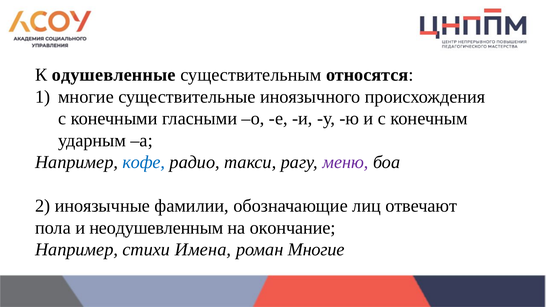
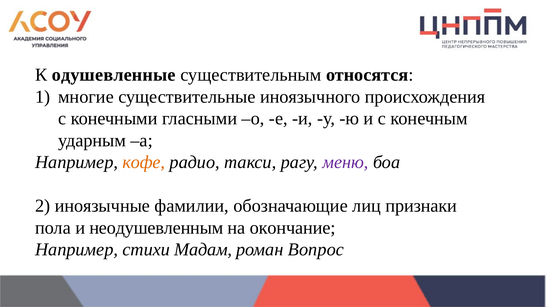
кофе colour: blue -> orange
отвечают: отвечают -> признаки
Имена: Имена -> Мадам
роман Многие: Многие -> Вопрос
